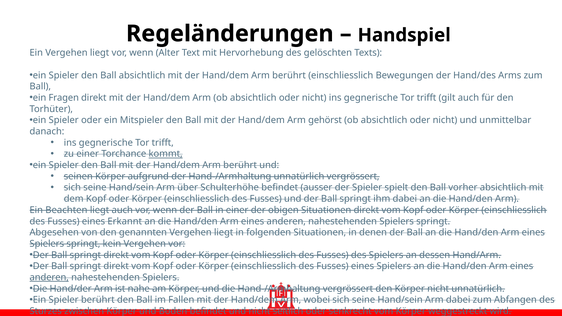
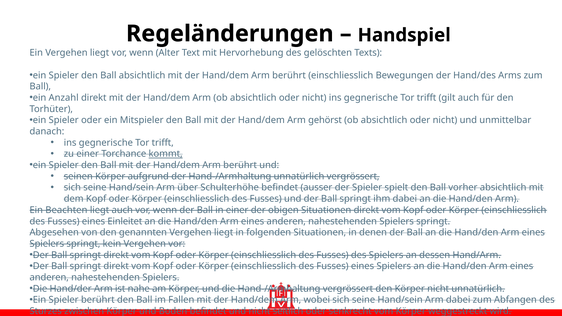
Fragen: Fragen -> Anzahl
Erkannt: Erkannt -> Einleitet
anderen at (49, 278) underline: present -> none
